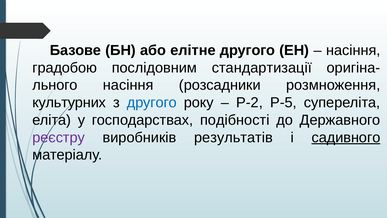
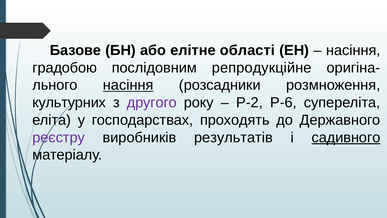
елітне другого: другого -> області
стандартизації: стандартизації -> репродукційне
насіння at (128, 85) underline: none -> present
другого at (152, 102) colour: blue -> purple
Р-5: Р-5 -> Р-6
подібності: подібності -> проходять
